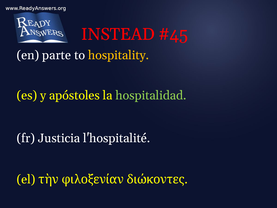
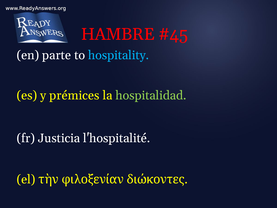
INSTEAD: INSTEAD -> HAMBRE
hospitality colour: yellow -> light blue
apóstoles: apóstoles -> prémices
